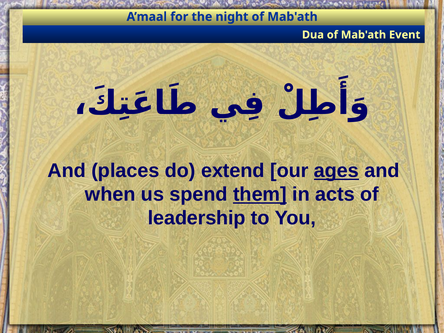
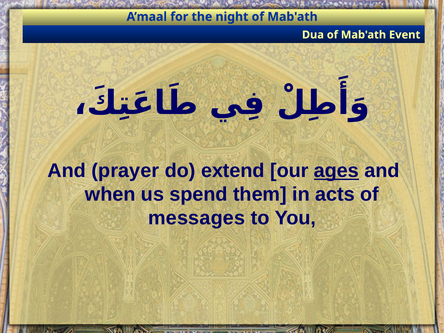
places: places -> prayer
them underline: present -> none
leadership: leadership -> messages
